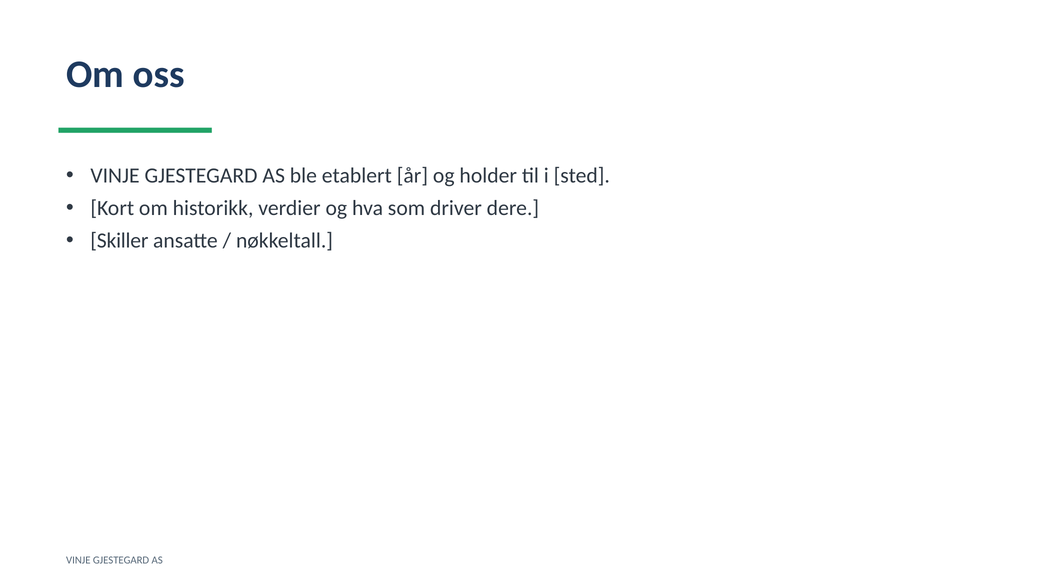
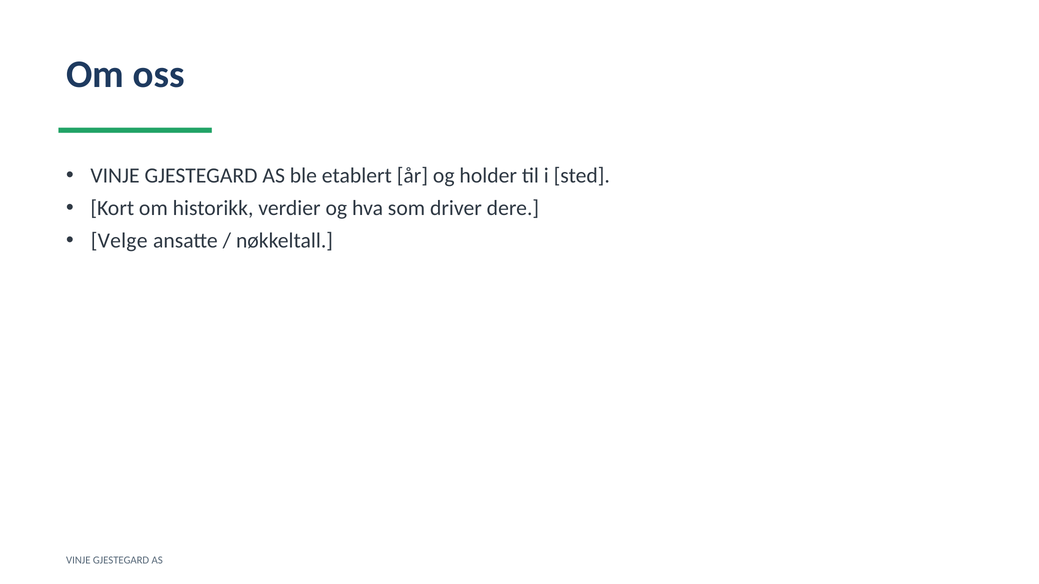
Skiller: Skiller -> Velge
